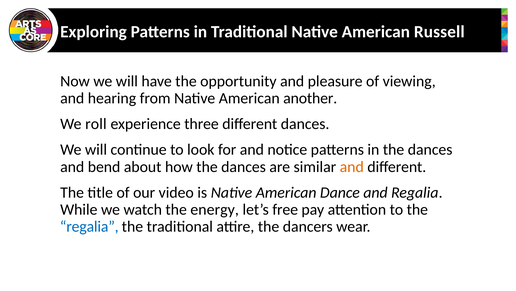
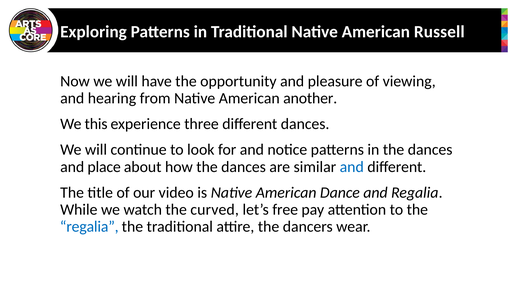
roll: roll -> this
bend: bend -> place
and at (352, 166) colour: orange -> blue
energy: energy -> curved
